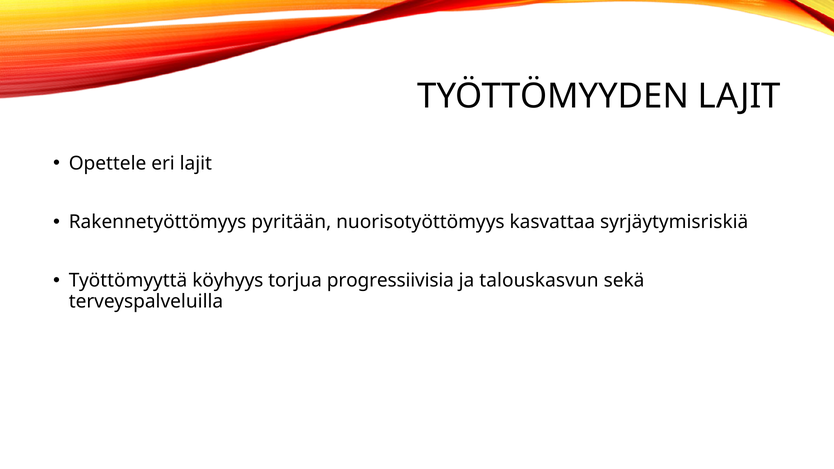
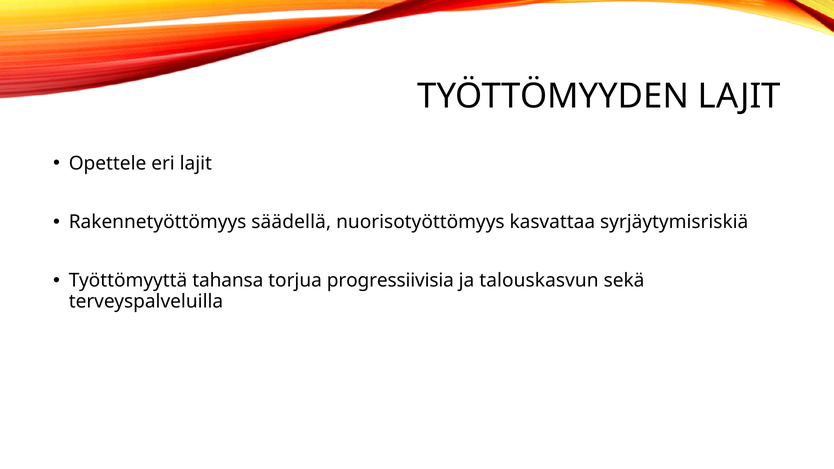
pyritään: pyritään -> säädellä
köyhyys: köyhyys -> tahansa
